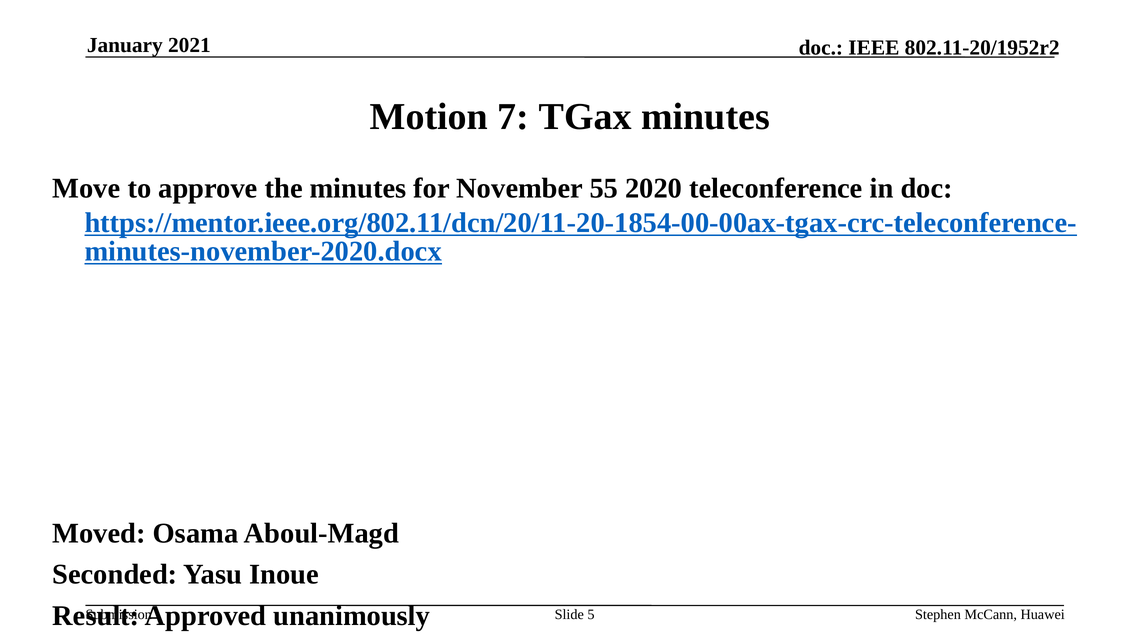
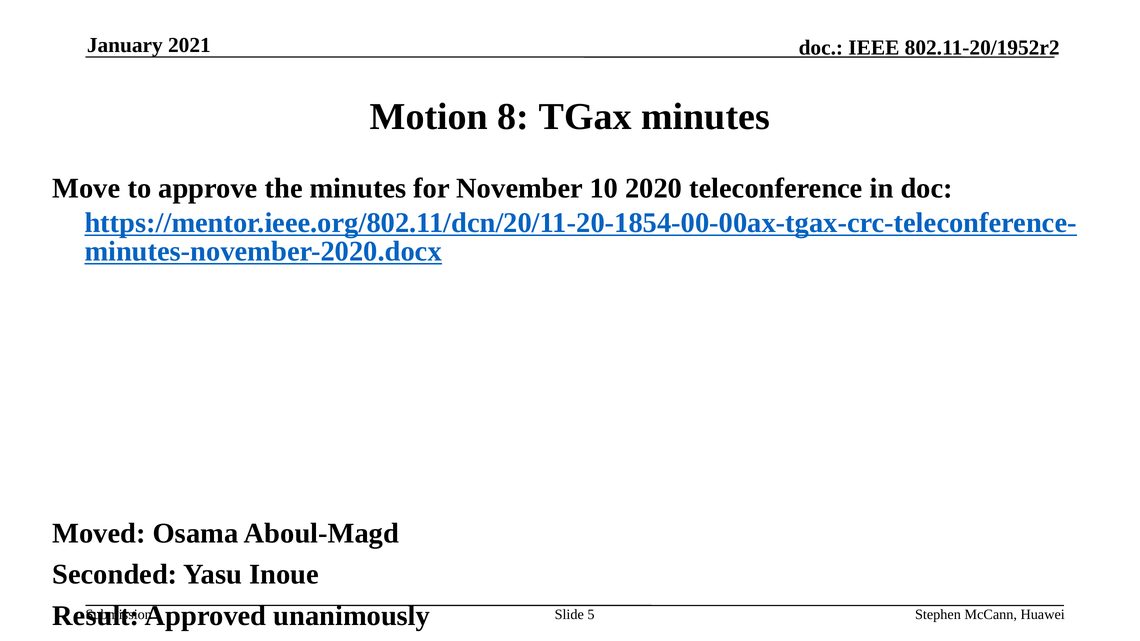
7: 7 -> 8
55: 55 -> 10
